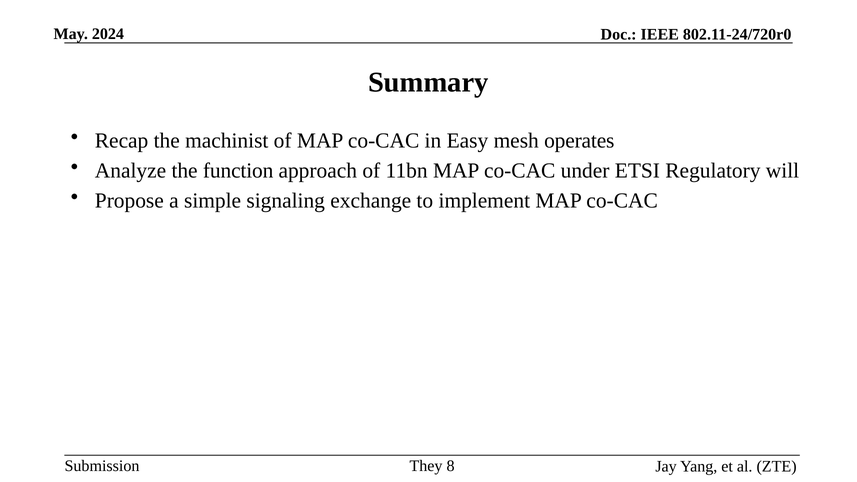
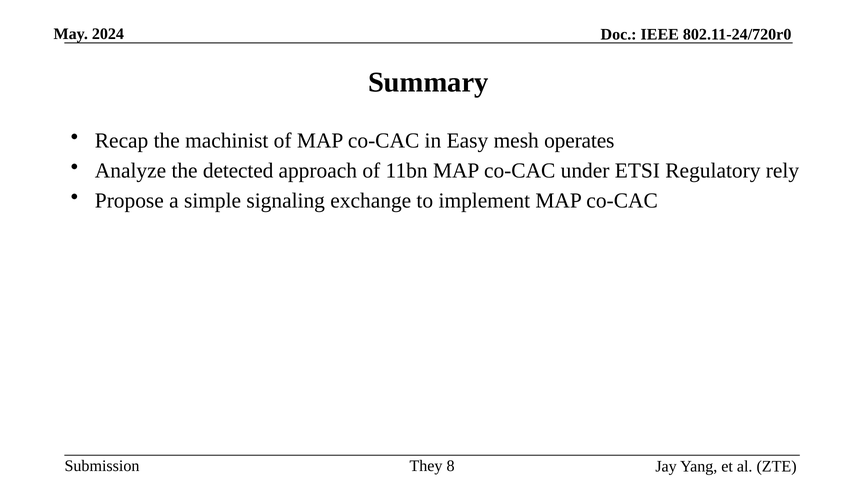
function: function -> detected
will: will -> rely
